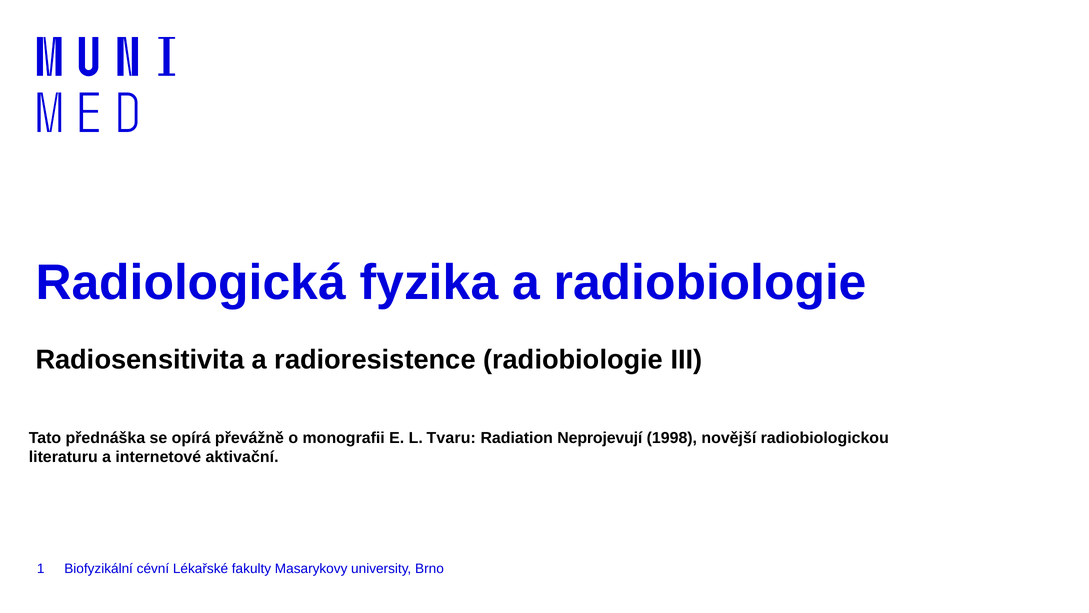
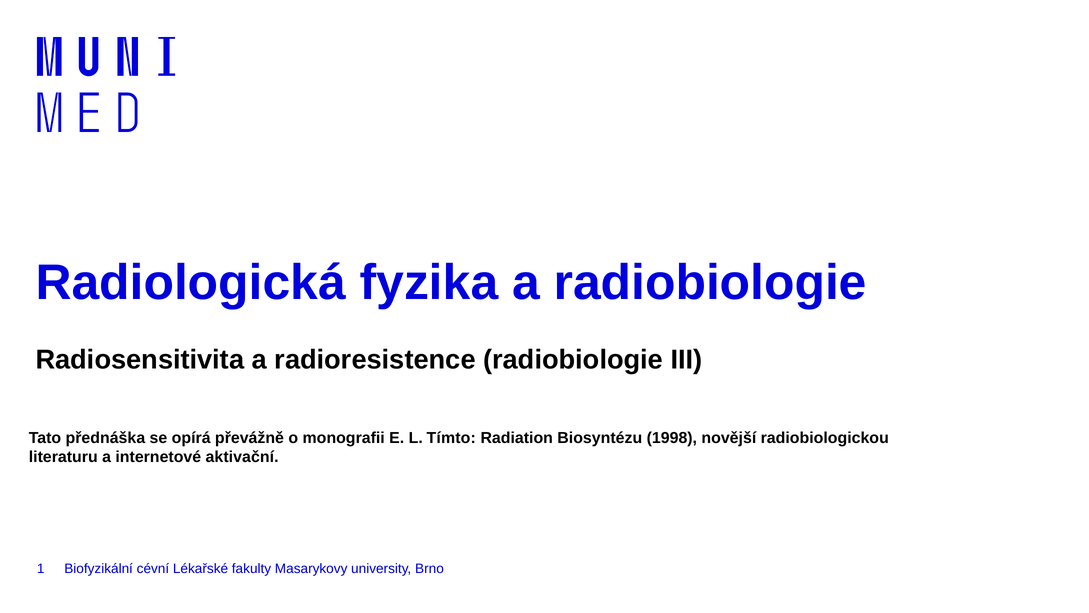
Tvaru: Tvaru -> Tímto
Neprojevují: Neprojevují -> Biosyntézu
